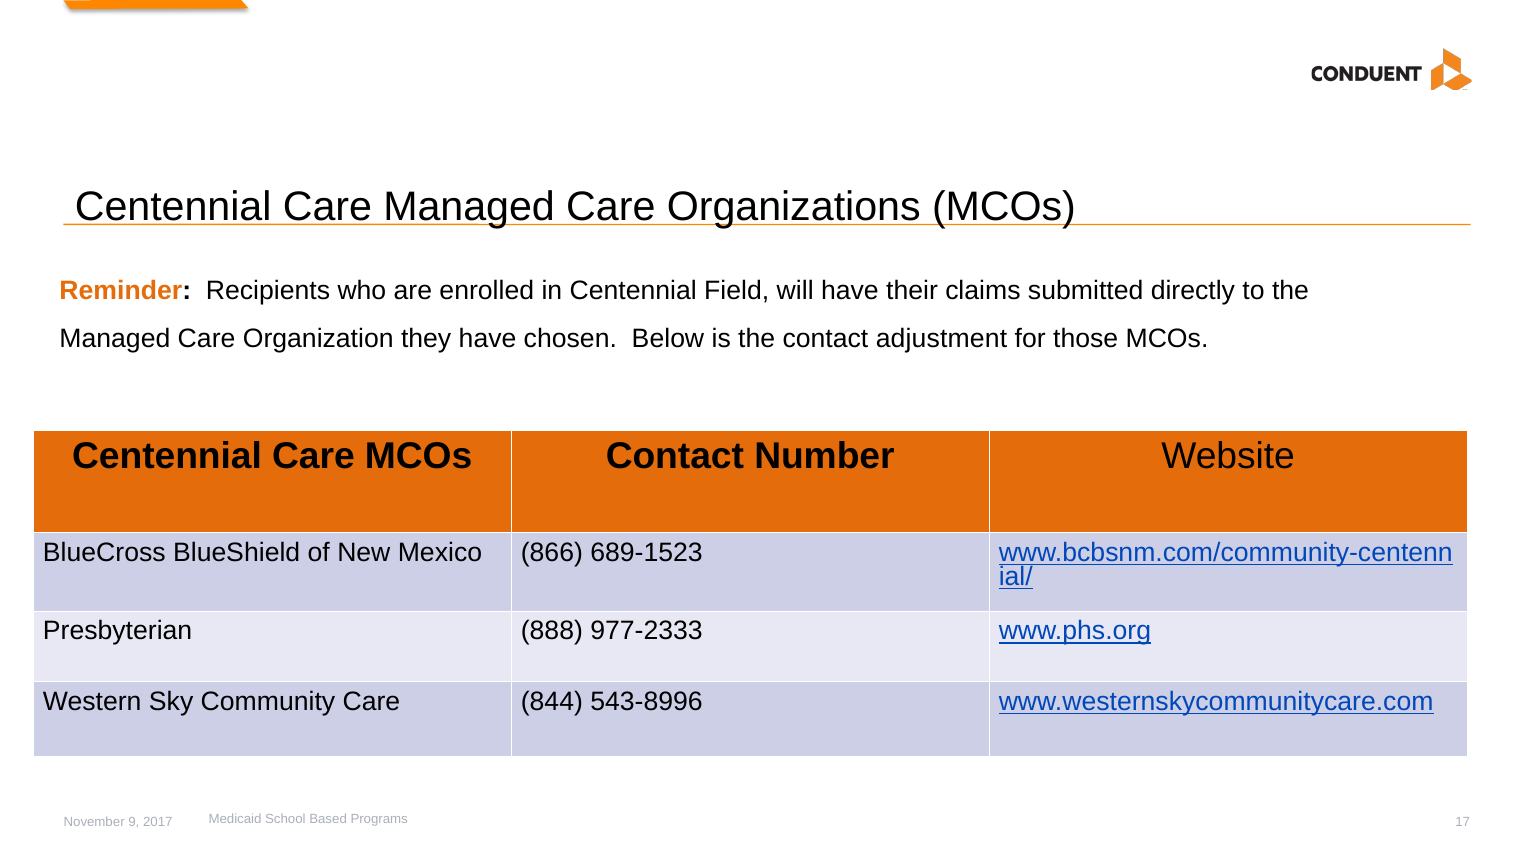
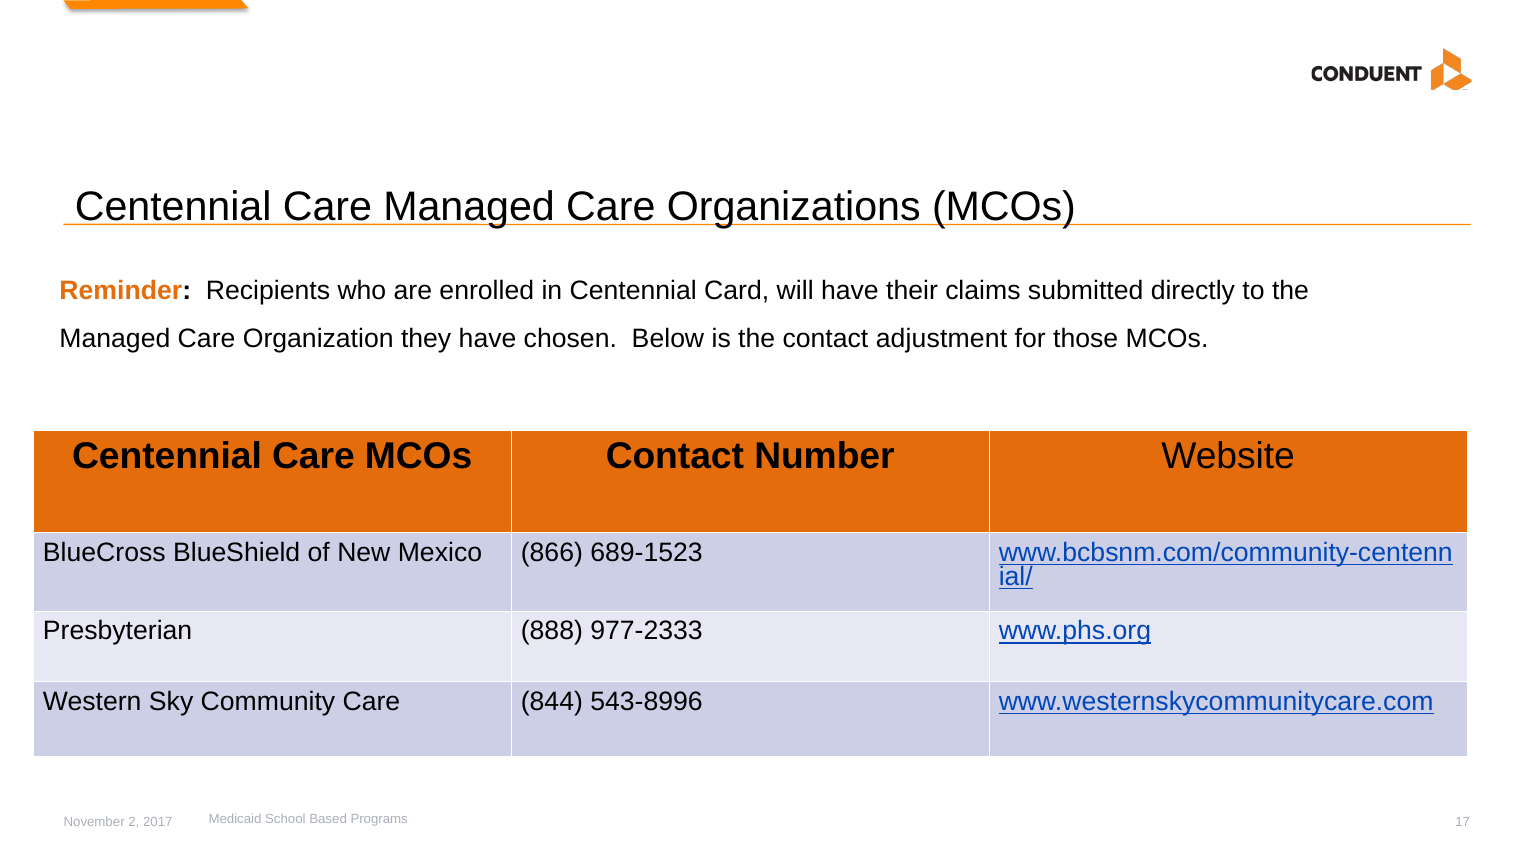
Field: Field -> Card
9: 9 -> 2
